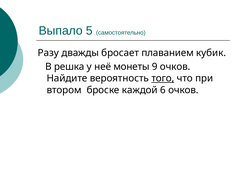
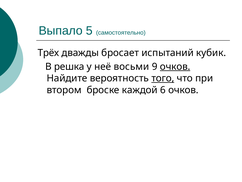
Разу: Разу -> Трёх
плаванием: плаванием -> испытаний
монеты: монеты -> восьми
очков at (175, 66) underline: none -> present
